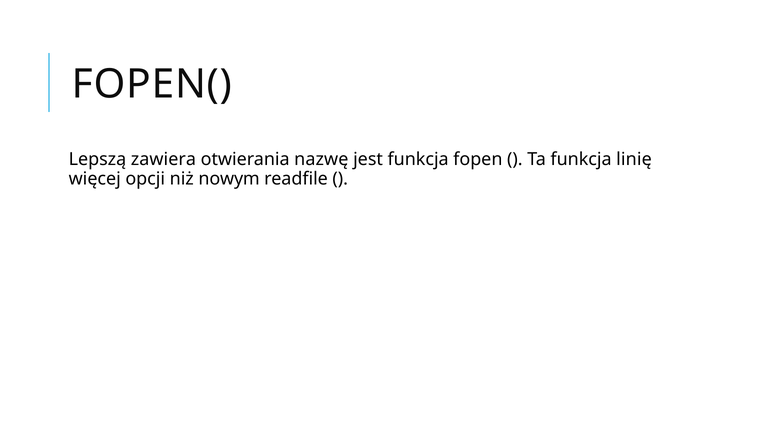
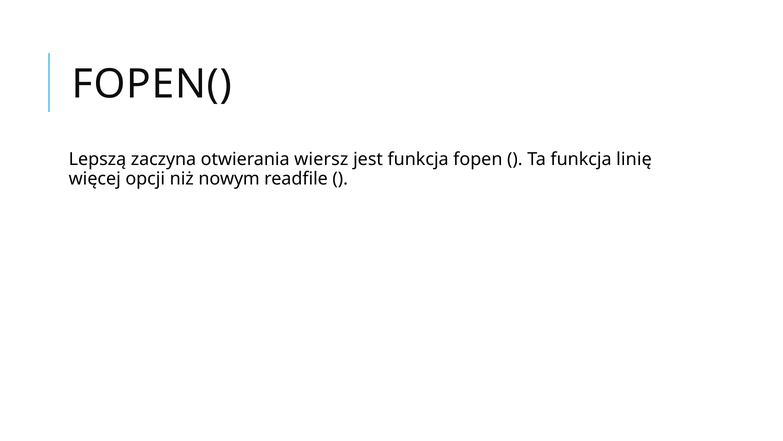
zawiera: zawiera -> zaczyna
nazwę: nazwę -> wiersz
